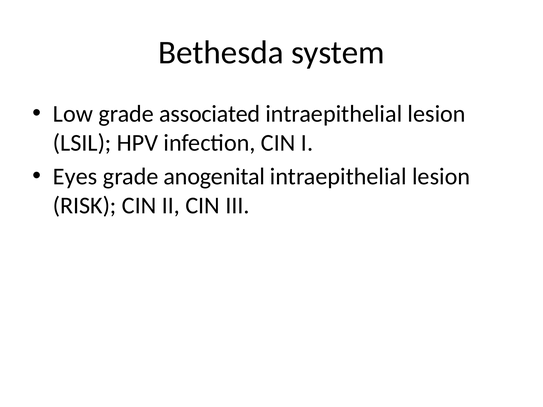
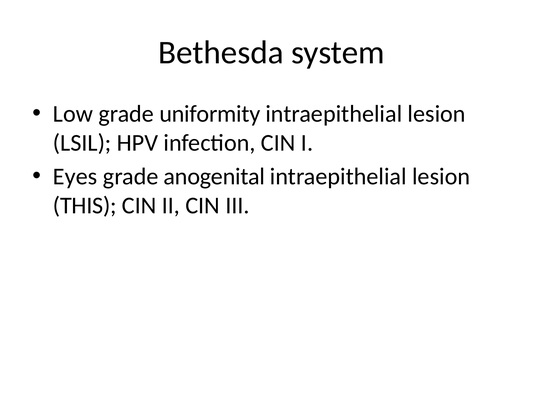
associated: associated -> uniformity
RISK: RISK -> THIS
